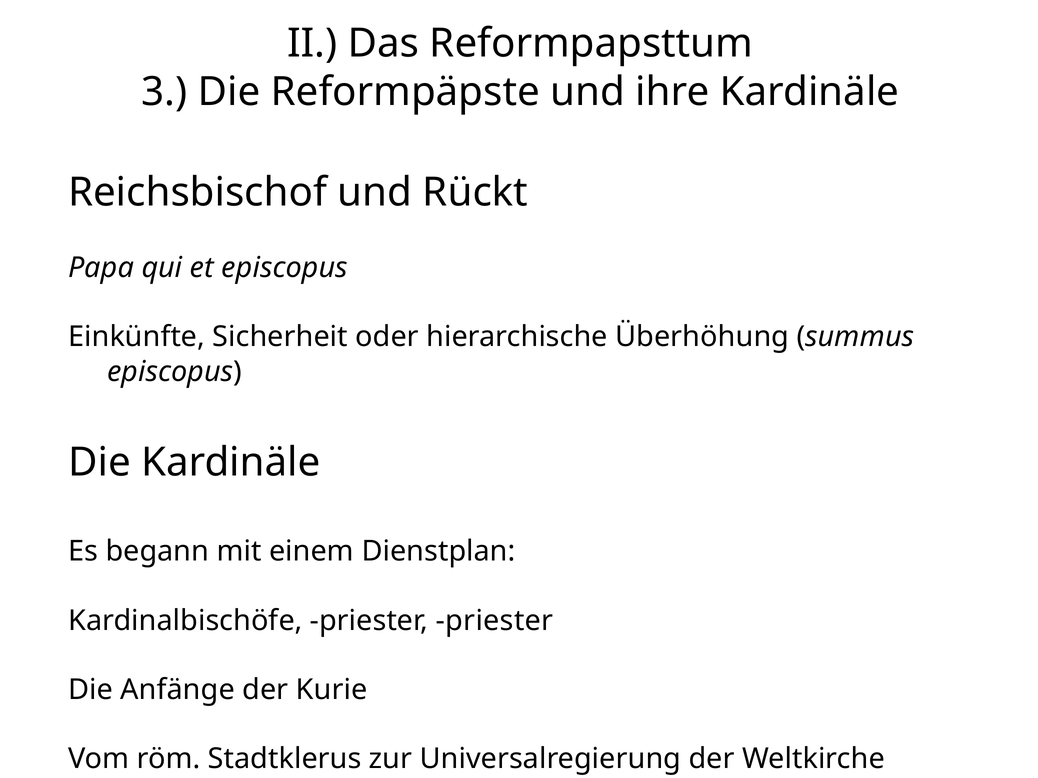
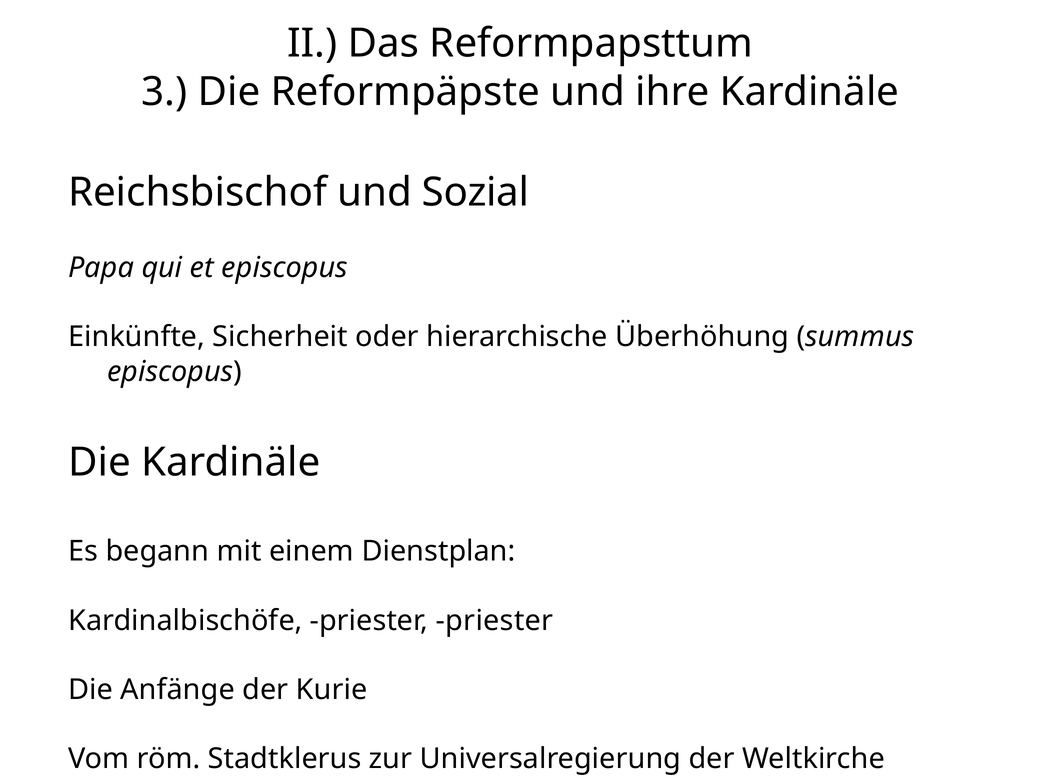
Rückt: Rückt -> Sozial
